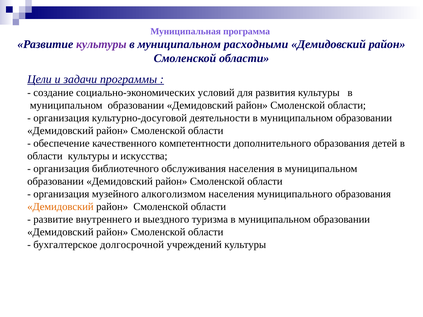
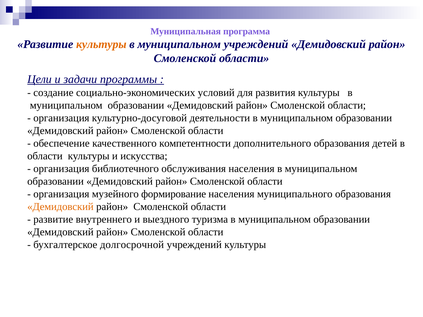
культуры at (101, 44) colour: purple -> orange
муниципальном расходными: расходными -> учреждений
алкоголизмом: алкоголизмом -> формирование
